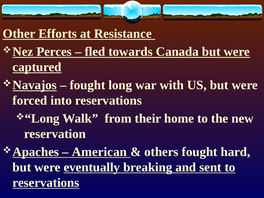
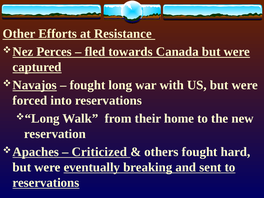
American: American -> Criticized
